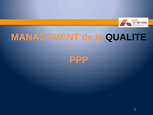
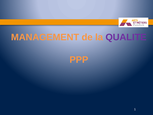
QUALITE colour: black -> purple
